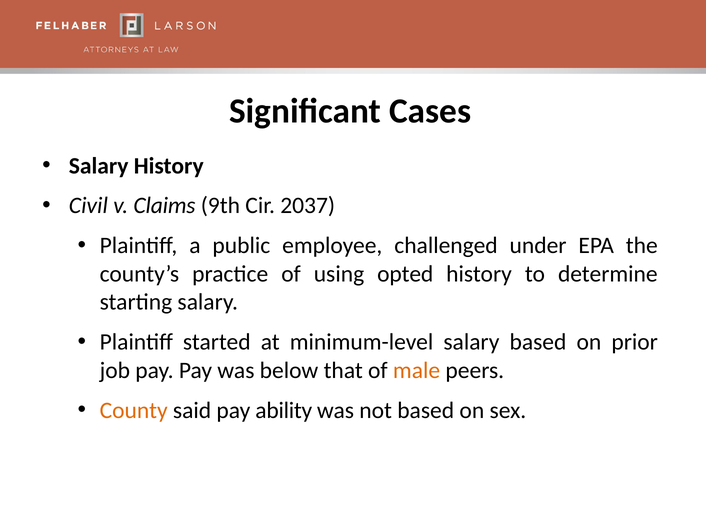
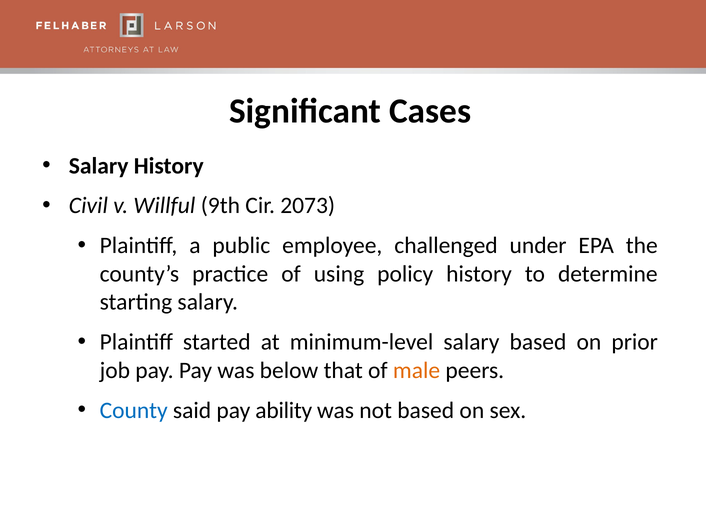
Claims: Claims -> Willful
2037: 2037 -> 2073
opted: opted -> policy
County colour: orange -> blue
